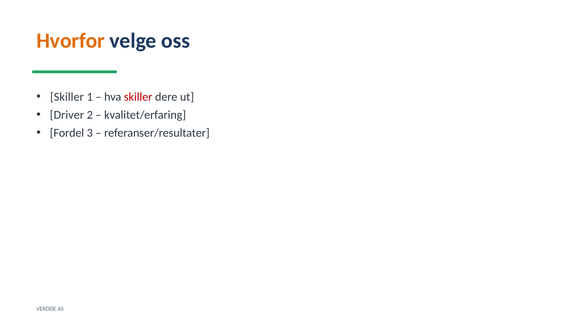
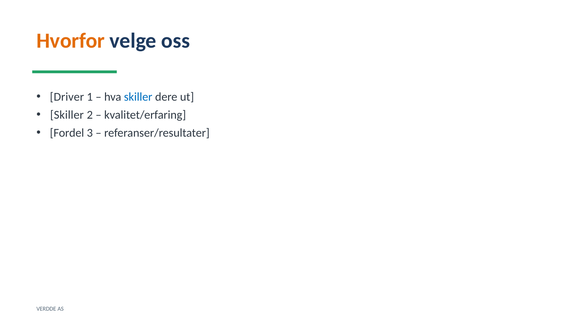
Skiller at (67, 97): Skiller -> Driver
skiller at (138, 97) colour: red -> blue
Driver at (67, 115): Driver -> Skiller
